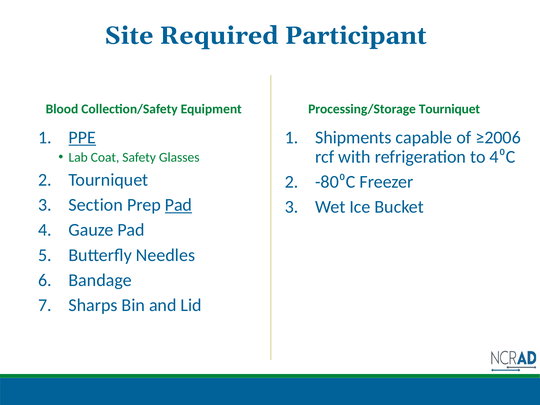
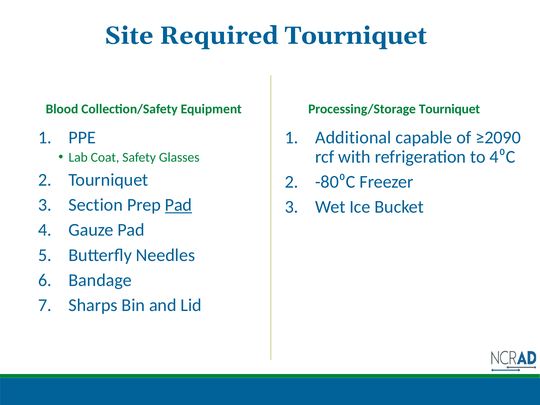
Required Participant: Participant -> Tourniquet
PPE underline: present -> none
Shipments: Shipments -> Additional
≥2006: ≥2006 -> ≥2090
